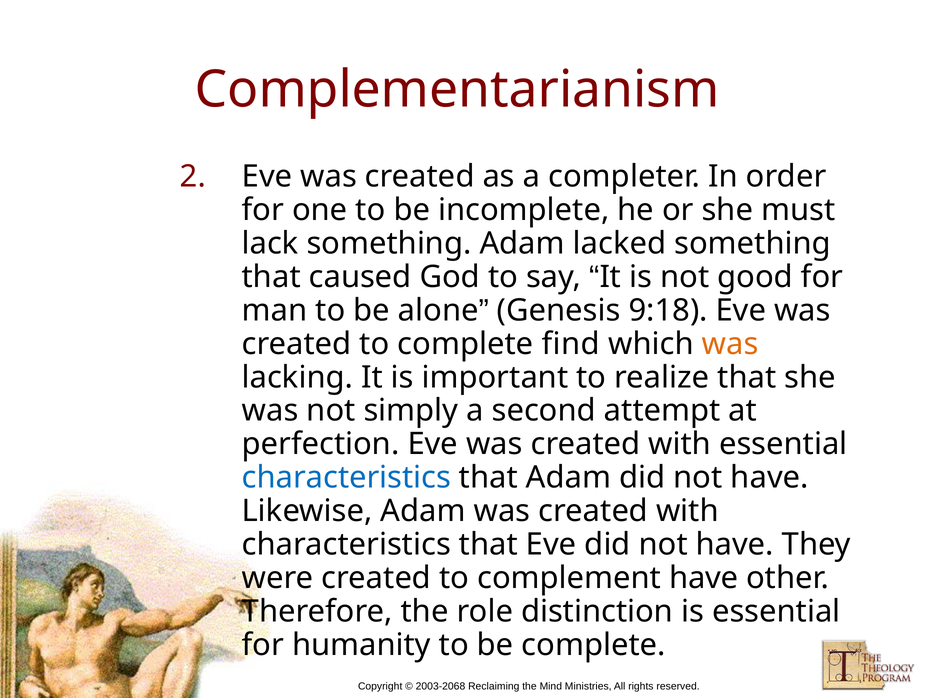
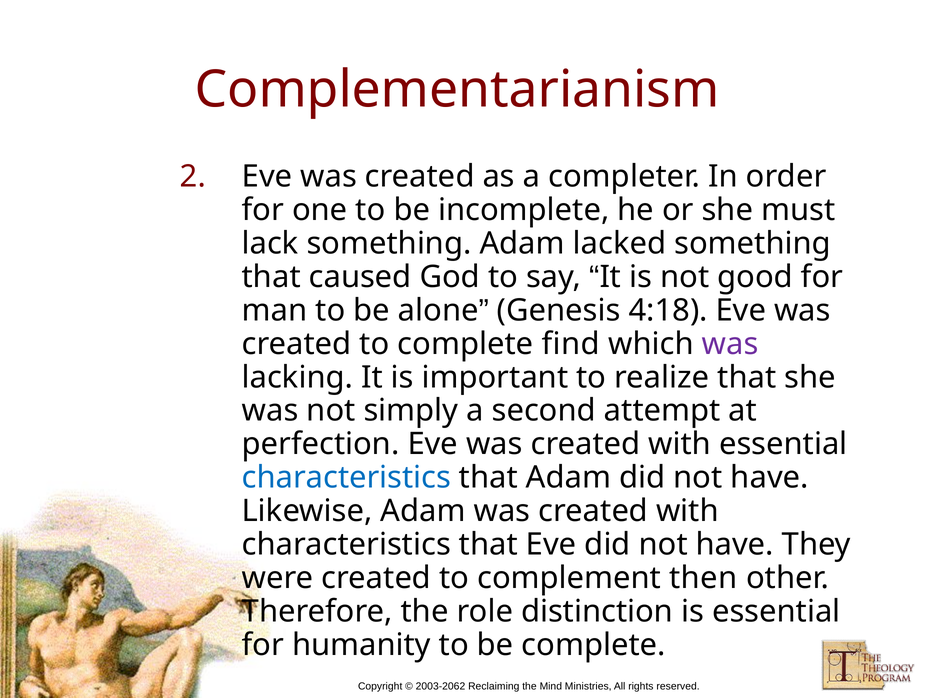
9:18: 9:18 -> 4:18
was at (730, 344) colour: orange -> purple
complement have: have -> then
2003-2068: 2003-2068 -> 2003-2062
